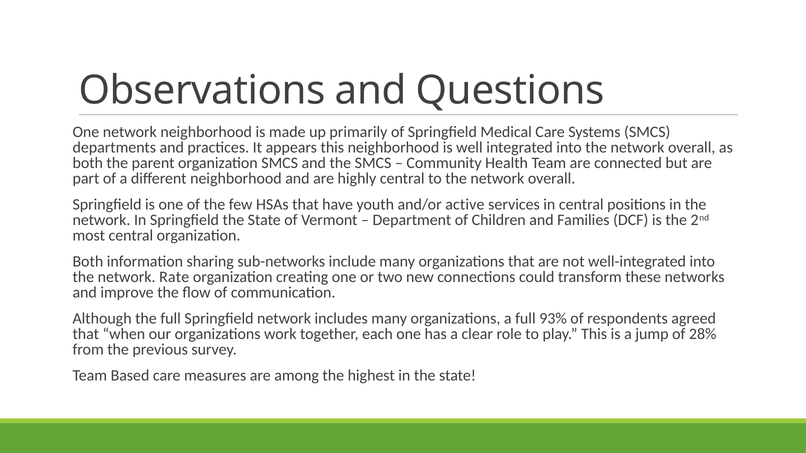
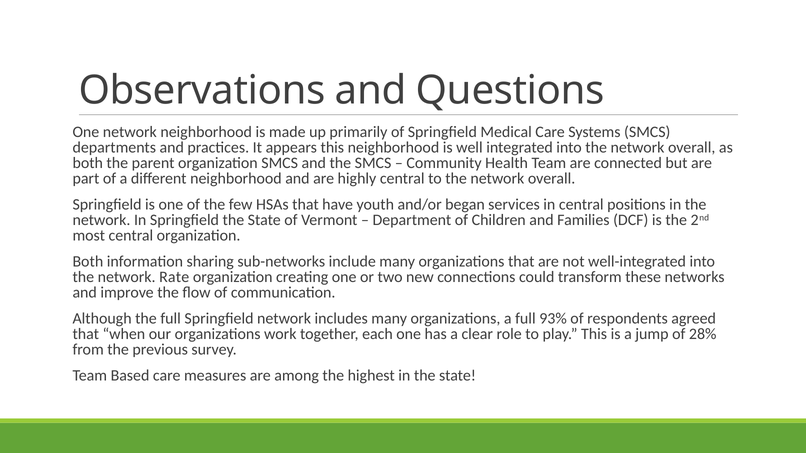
active: active -> began
